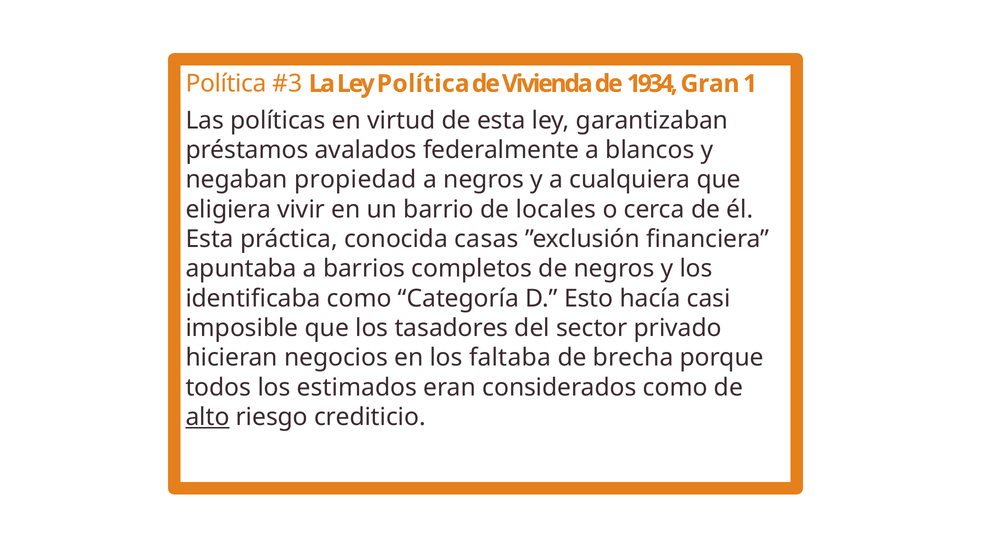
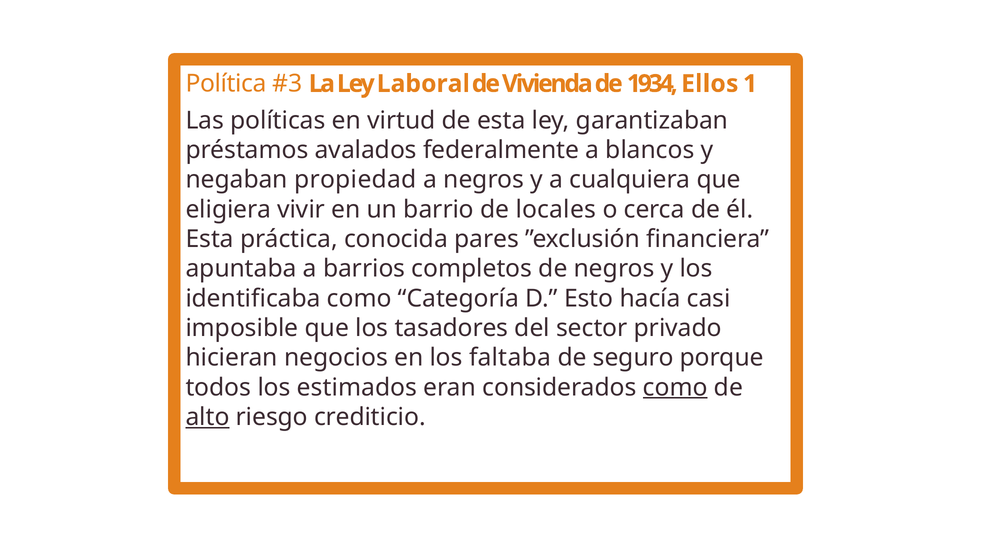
Ley Política: Política -> Laboral
Gran: Gran -> Ellos
casas: casas -> pares
brecha: brecha -> seguro
como at (675, 387) underline: none -> present
